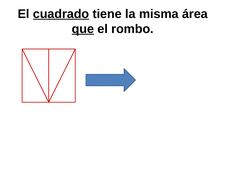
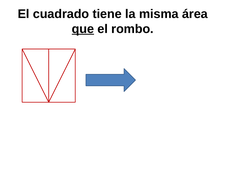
cuadrado underline: present -> none
